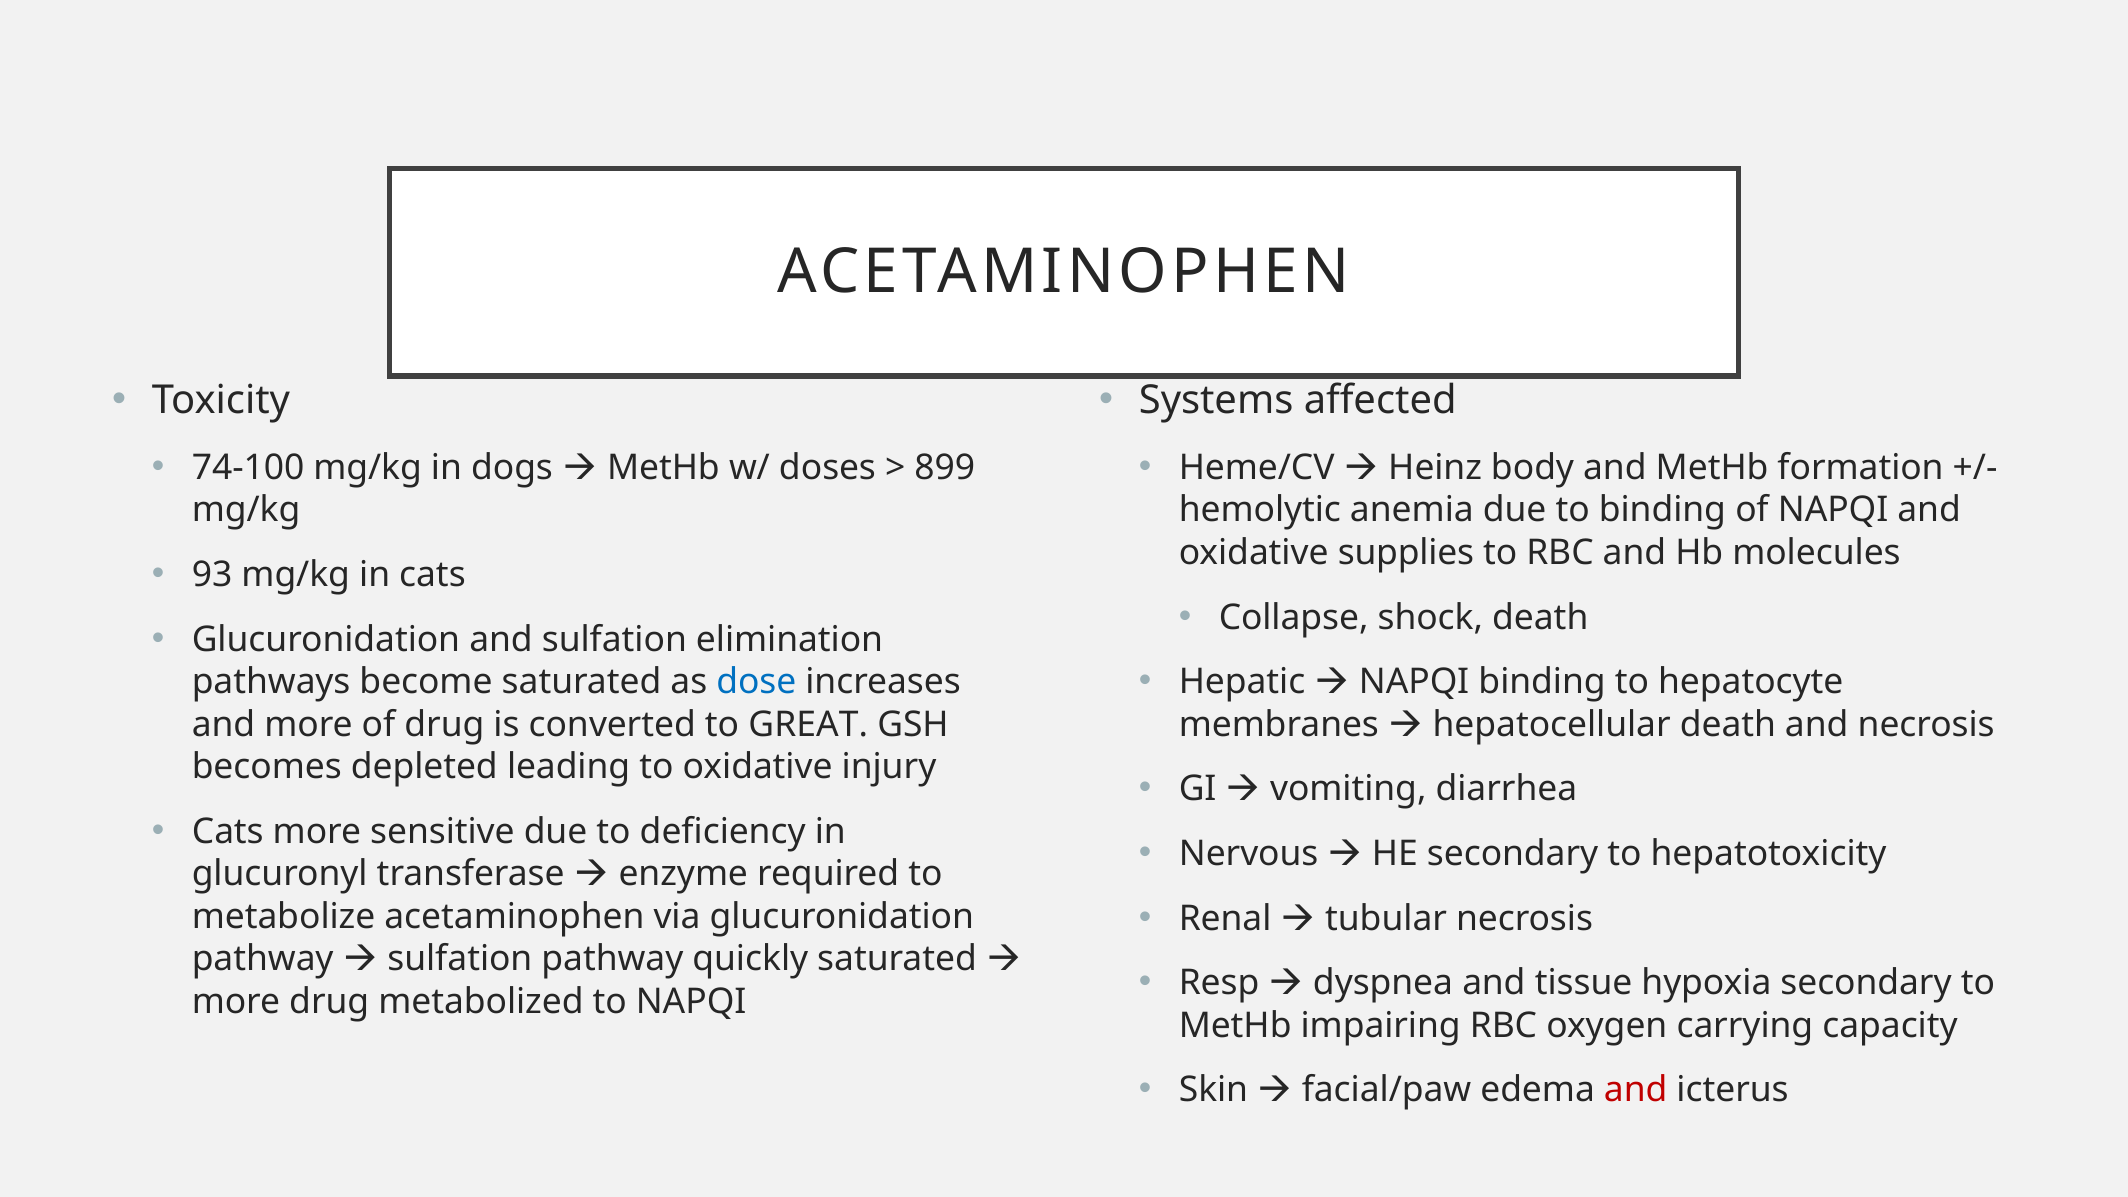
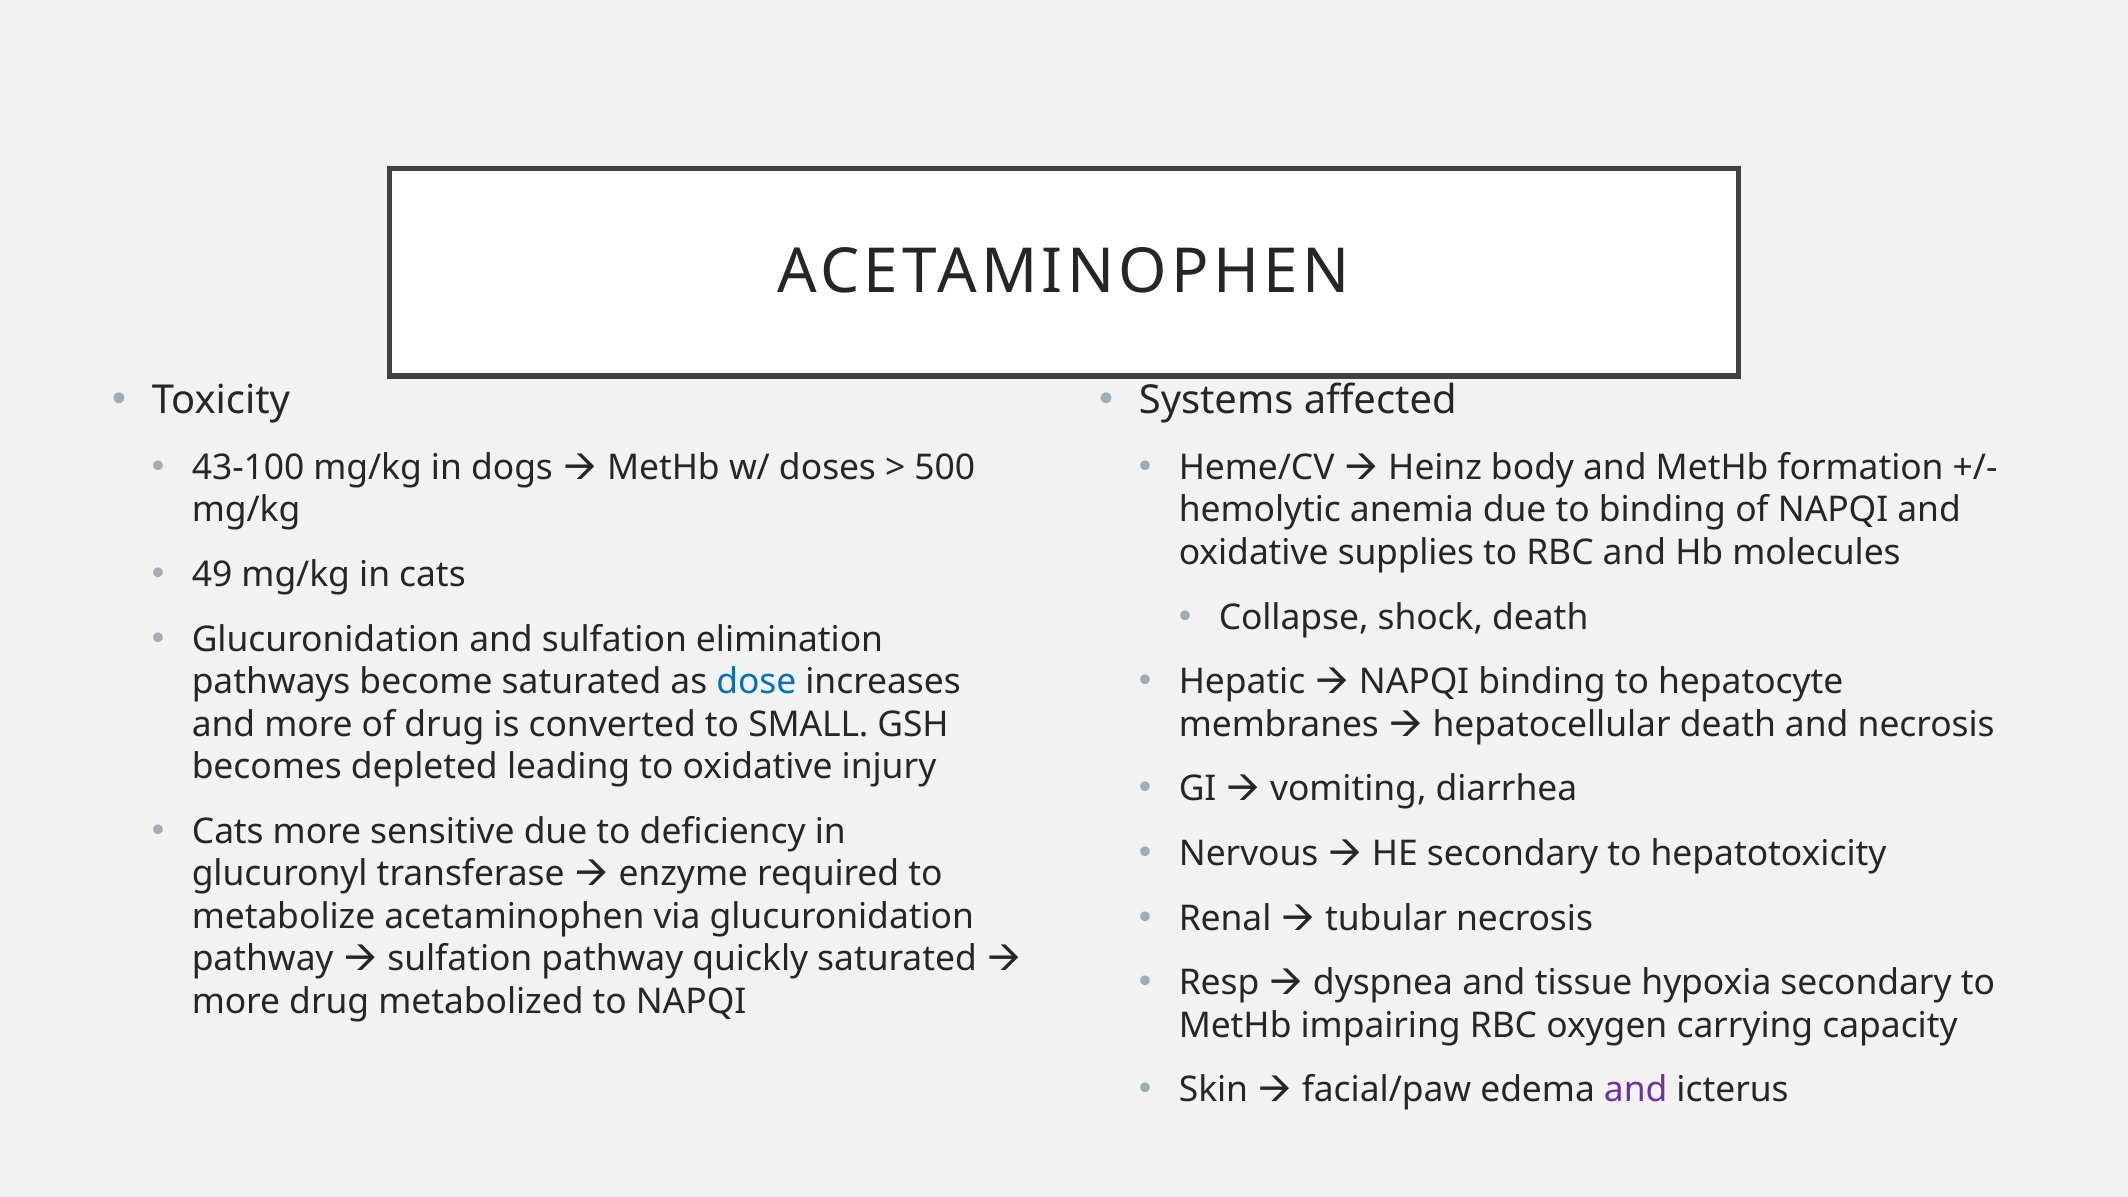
74-100: 74-100 -> 43-100
899: 899 -> 500
93: 93 -> 49
GREAT: GREAT -> SMALL
and at (1636, 1090) colour: red -> purple
